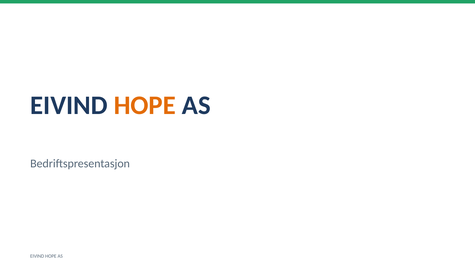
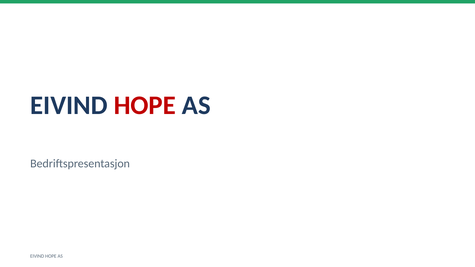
HOPE at (145, 105) colour: orange -> red
